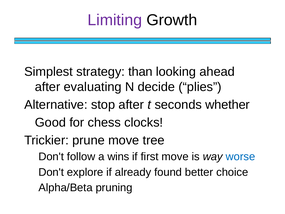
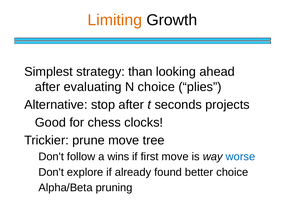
Limiting colour: purple -> orange
N decide: decide -> choice
whether: whether -> projects
